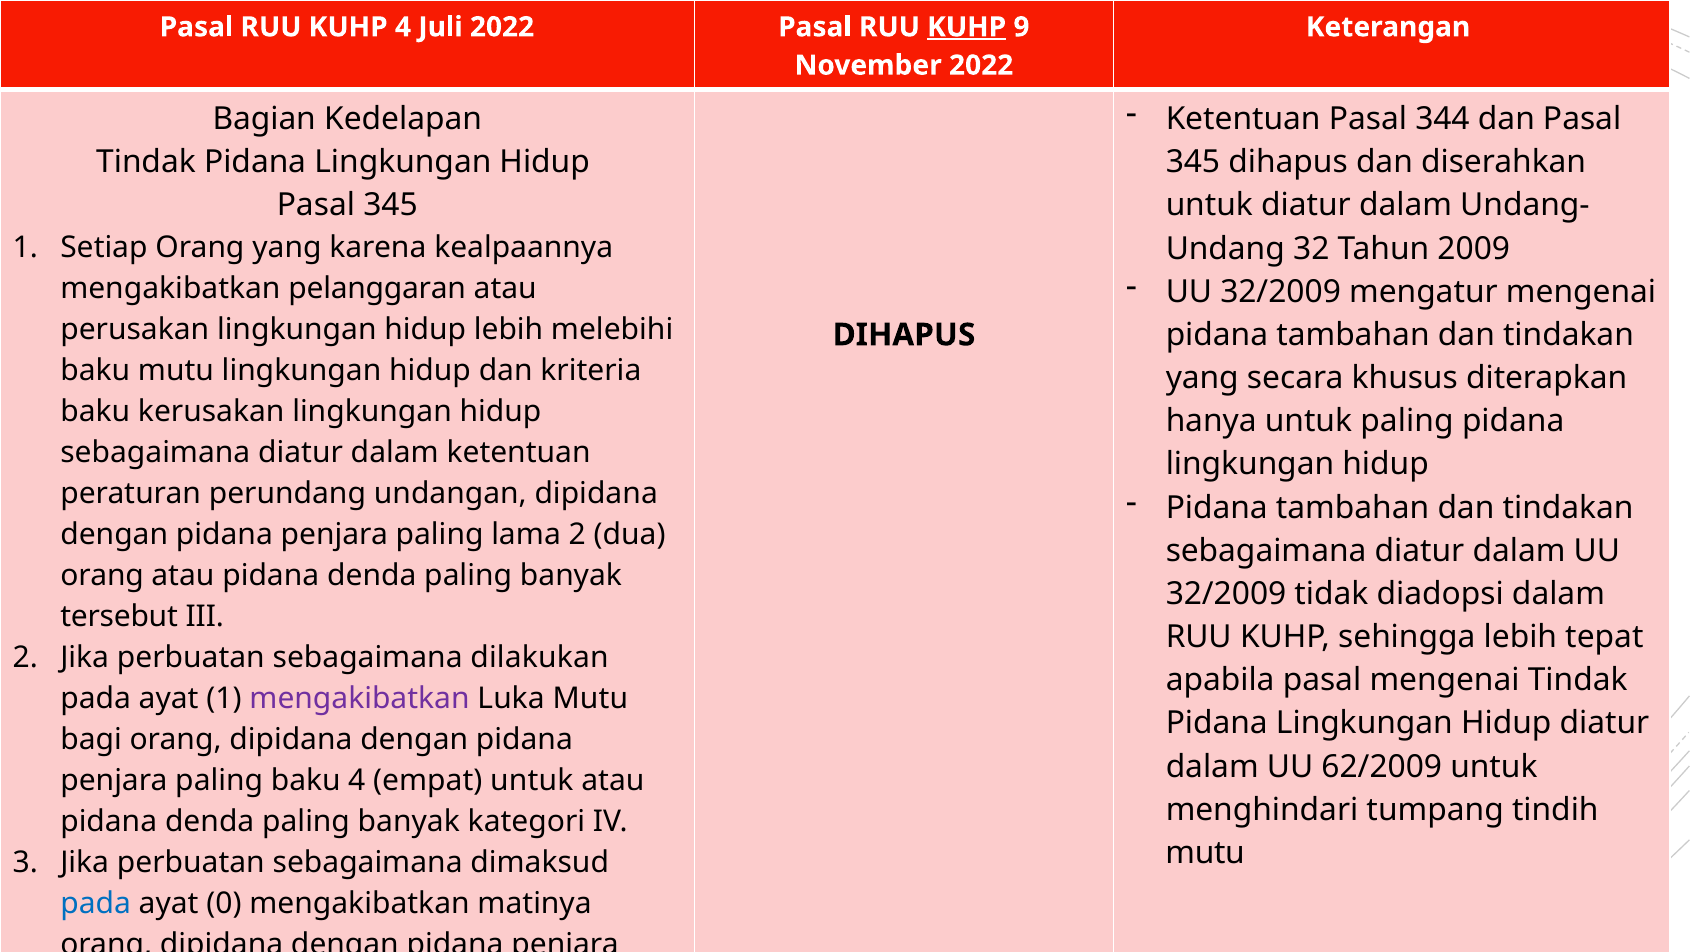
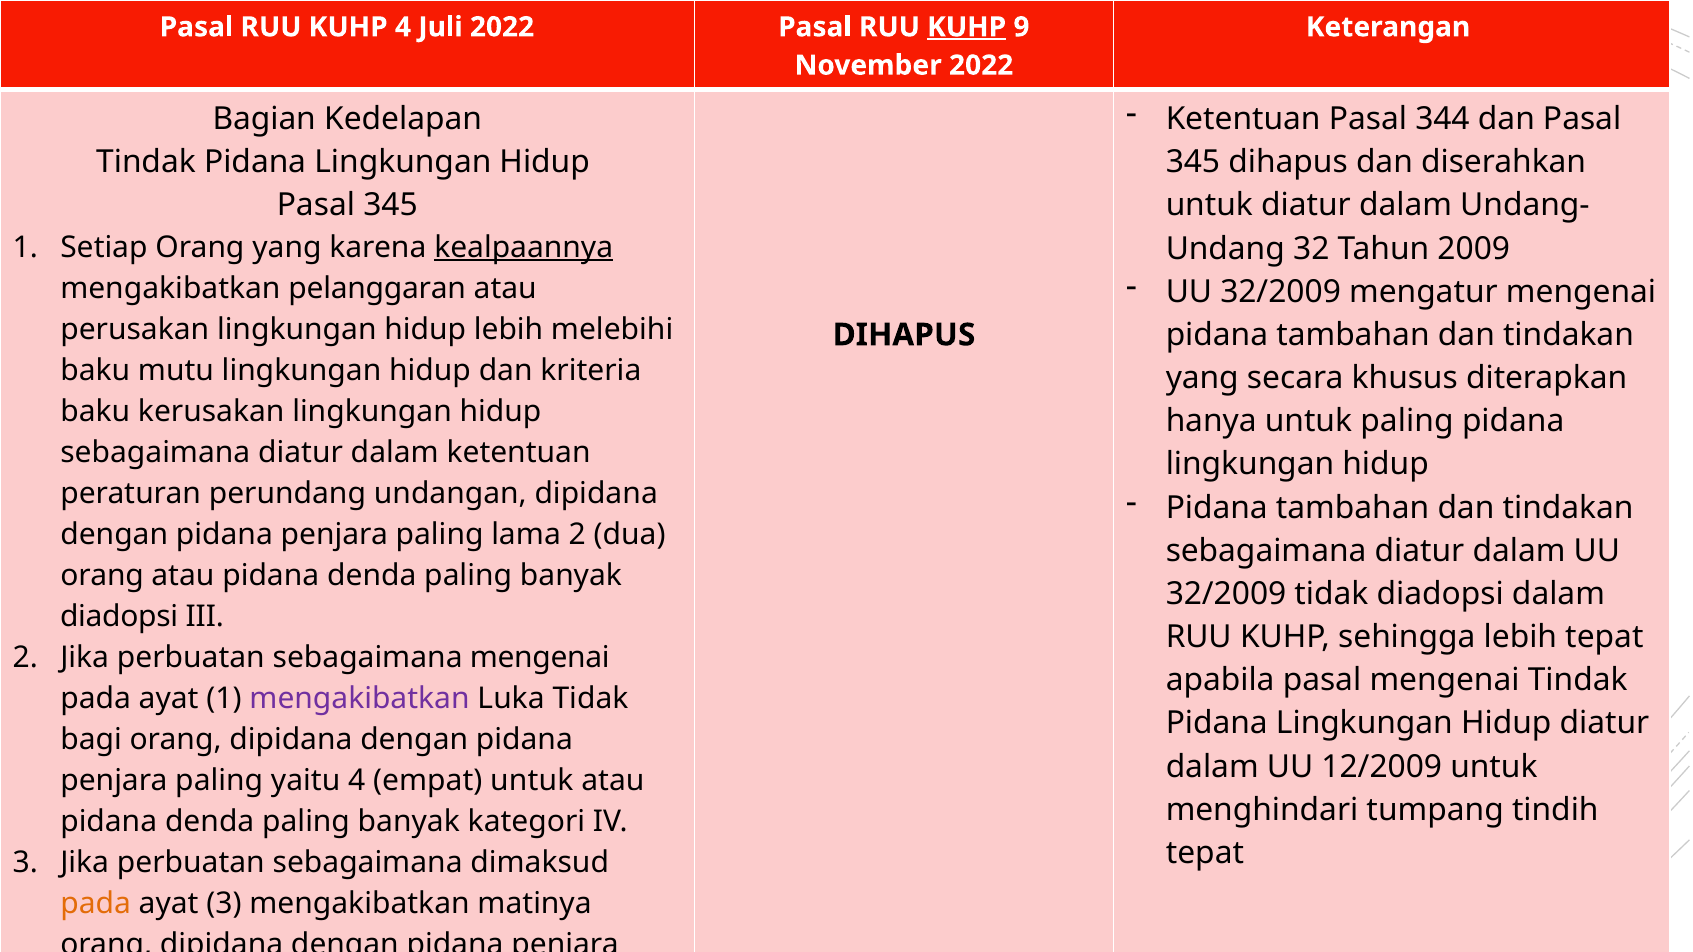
kealpaannya underline: none -> present
tersebut at (119, 617): tersebut -> diadopsi
sebagaimana dilakukan: dilakukan -> mengenai
Luka Mutu: Mutu -> Tidak
62/2009: 62/2009 -> 12/2009
paling baku: baku -> yaitu
mutu at (1205, 853): mutu -> tepat
pada at (96, 904) colour: blue -> orange
ayat 0: 0 -> 3
